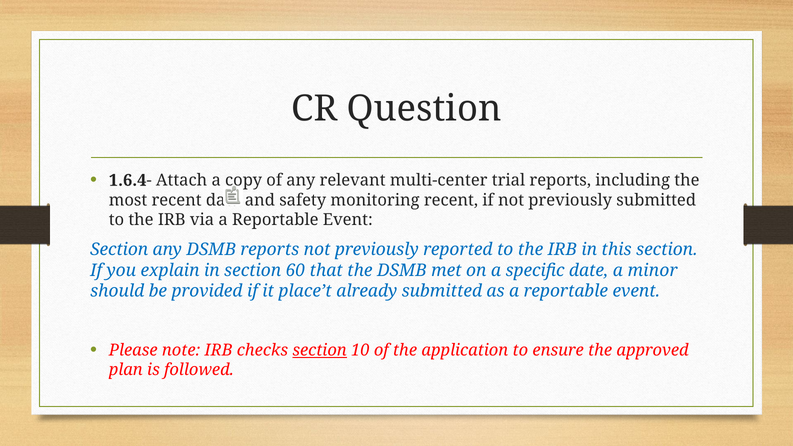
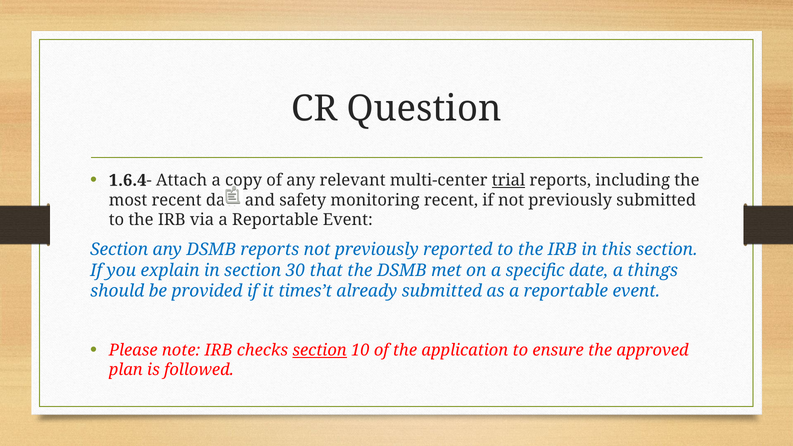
trial underline: none -> present
60: 60 -> 30
minor: minor -> things
place’t: place’t -> times’t
